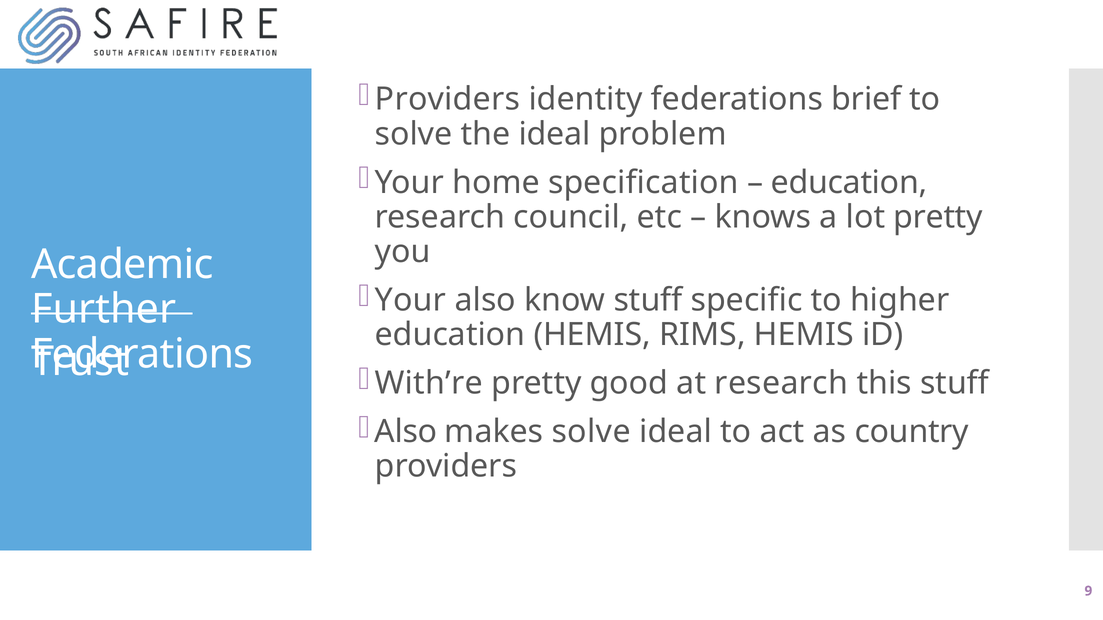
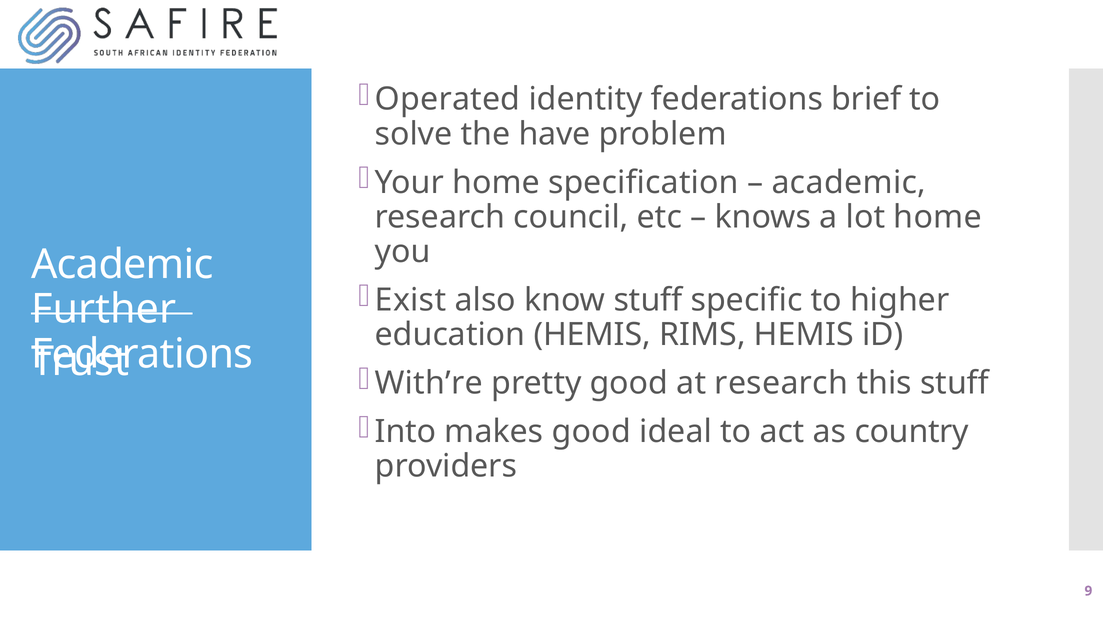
Providers at (448, 99): Providers -> Operated
the ideal: ideal -> have
education at (849, 183): education -> academic
lot pretty: pretty -> home
Your at (411, 300): Your -> Exist
Also at (406, 432): Also -> Into
makes solve: solve -> good
